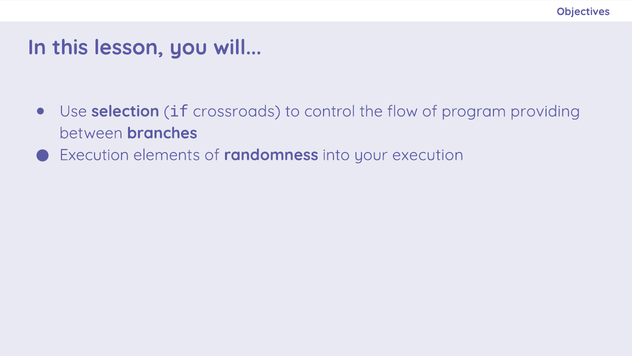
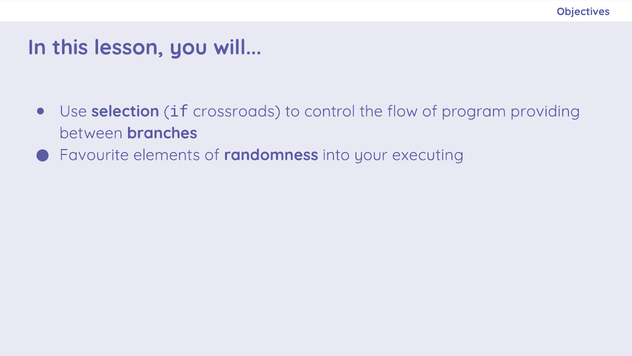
Execution at (94, 155): Execution -> Favourite
your execution: execution -> executing
